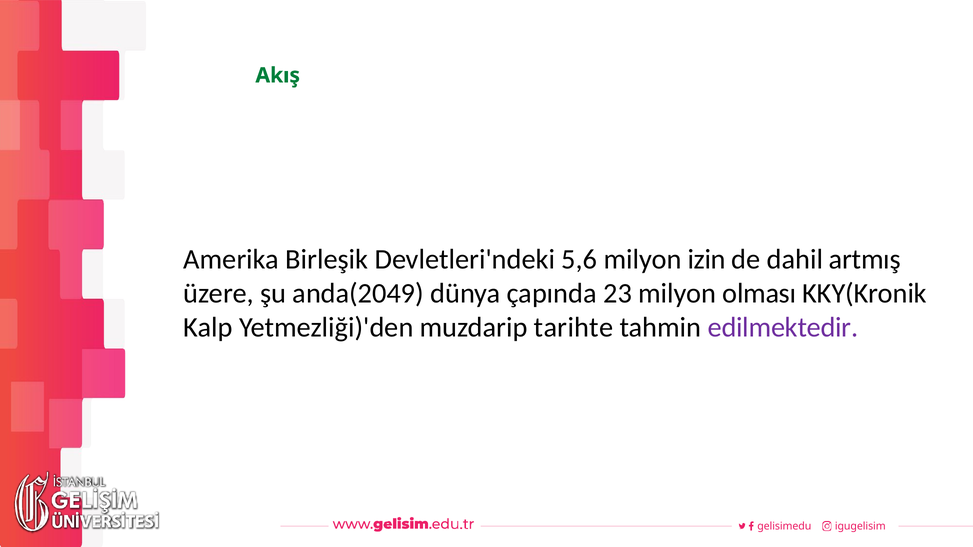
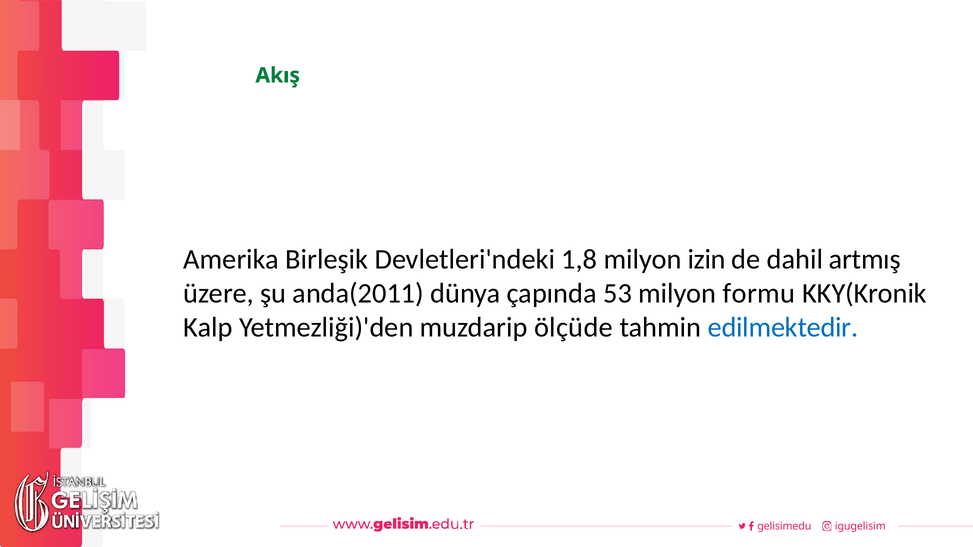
5,6: 5,6 -> 1,8
anda(2049: anda(2049 -> anda(2011
23: 23 -> 53
olması: olması -> formu
tarihte: tarihte -> ölçüde
edilmektedir colour: purple -> blue
